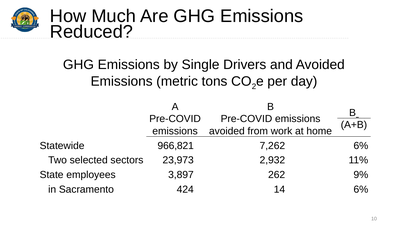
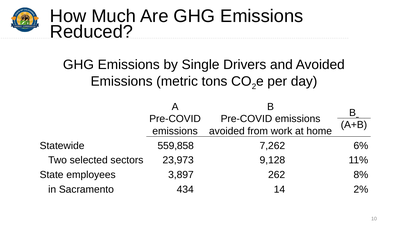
966,821: 966,821 -> 559,858
2,932: 2,932 -> 9,128
9%: 9% -> 8%
424: 424 -> 434
14 6%: 6% -> 2%
